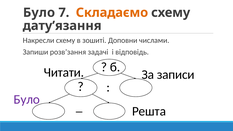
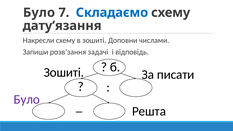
Складаємо colour: orange -> blue
Читати at (64, 73): Читати -> Зошиті
записи: записи -> писати
